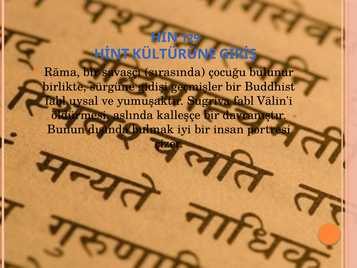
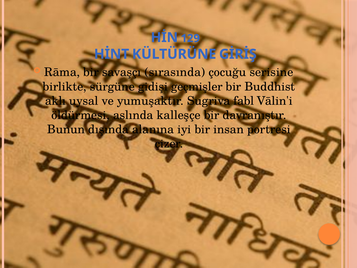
bulunur: bulunur -> serisine
fabl at (56, 101): fabl -> aklı
bulmak: bulmak -> alanına
